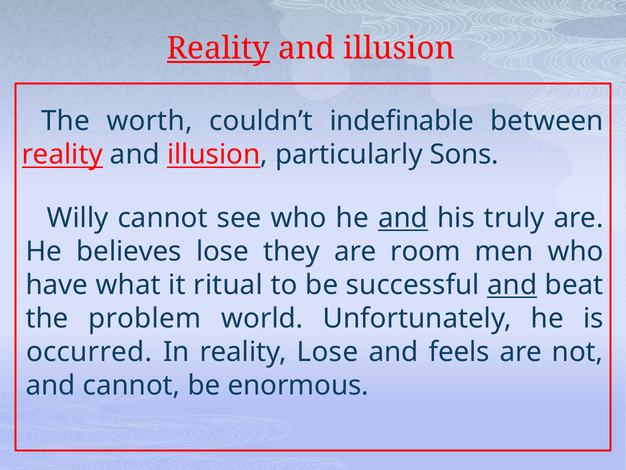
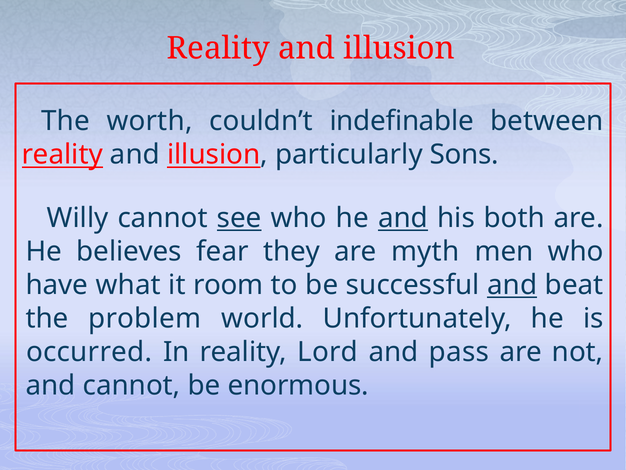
Reality at (218, 48) underline: present -> none
see underline: none -> present
truly: truly -> both
believes lose: lose -> fear
room: room -> myth
ritual: ritual -> room
reality Lose: Lose -> Lord
feels: feels -> pass
